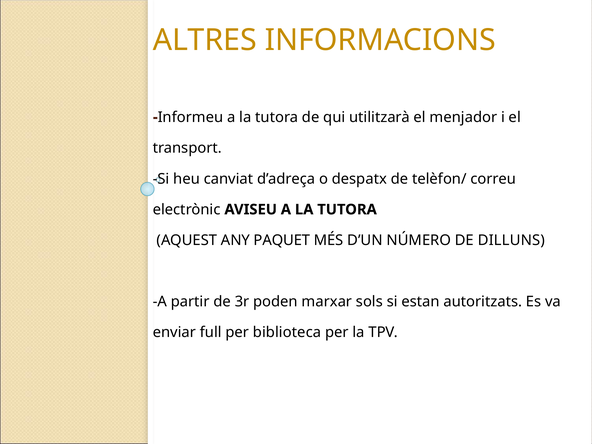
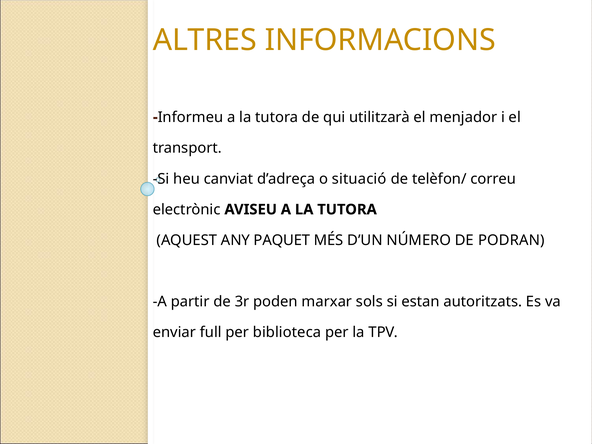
despatx: despatx -> situació
DILLUNS: DILLUNS -> PODRAN
